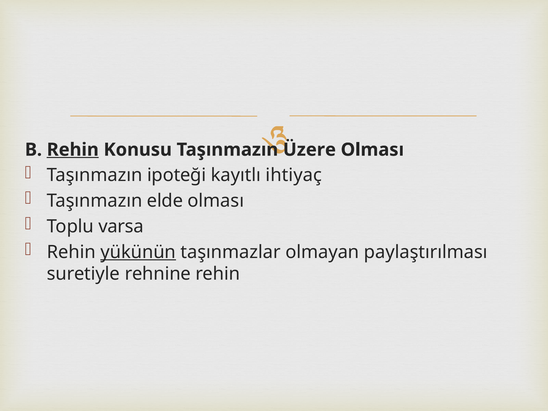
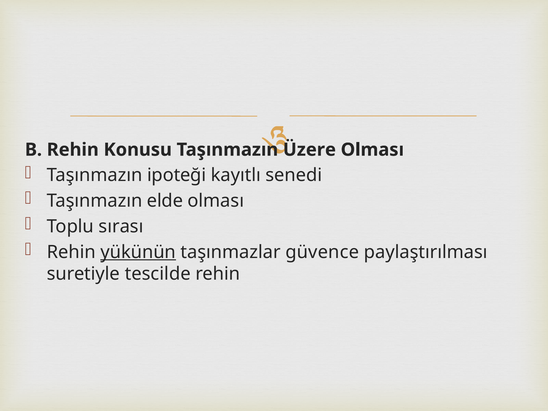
Rehin at (73, 150) underline: present -> none
ihtiyaç: ihtiyaç -> senedi
varsa: varsa -> sırası
olmayan: olmayan -> güvence
rehnine: rehnine -> tescilde
